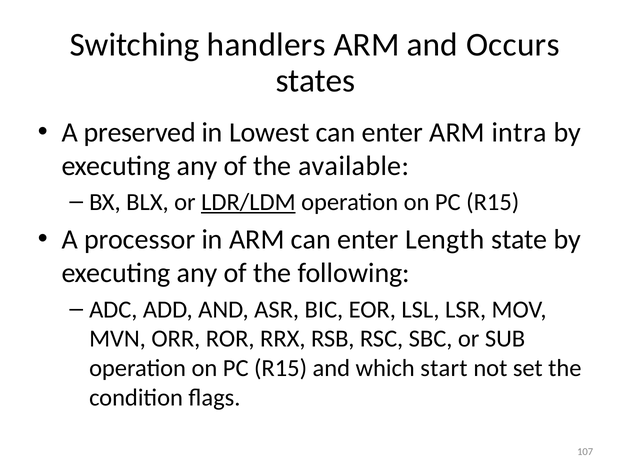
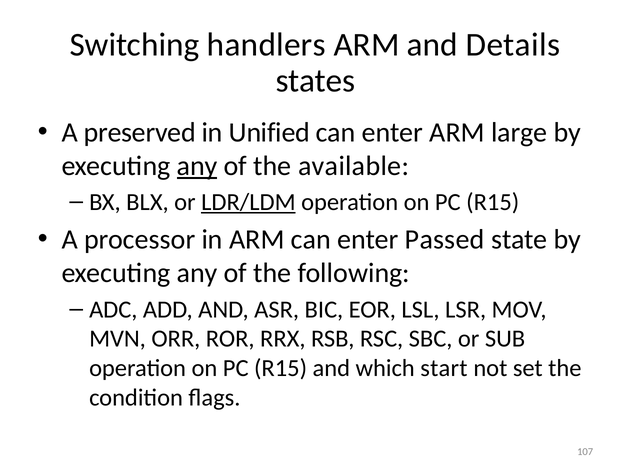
Occurs: Occurs -> Details
Lowest: Lowest -> Unified
intra: intra -> large
any at (197, 166) underline: none -> present
Length: Length -> Passed
